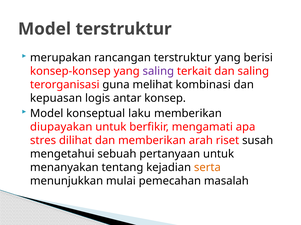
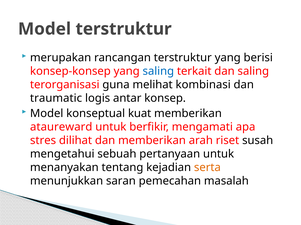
saling at (158, 71) colour: purple -> blue
kepuasan: kepuasan -> traumatic
laku: laku -> kuat
diupayakan: diupayakan -> ataureward
mulai: mulai -> saran
